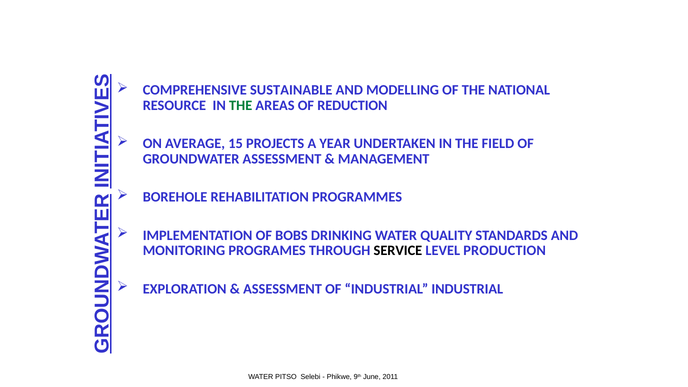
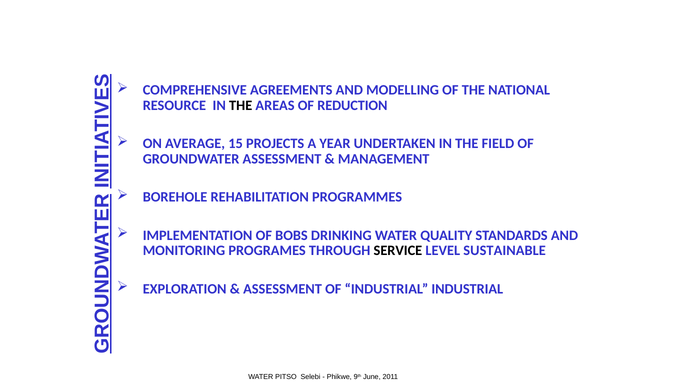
SUSTAINABLE: SUSTAINABLE -> AGREEMENTS
THE at (241, 105) colour: green -> black
PRODUCTION: PRODUCTION -> SUSTAINABLE
